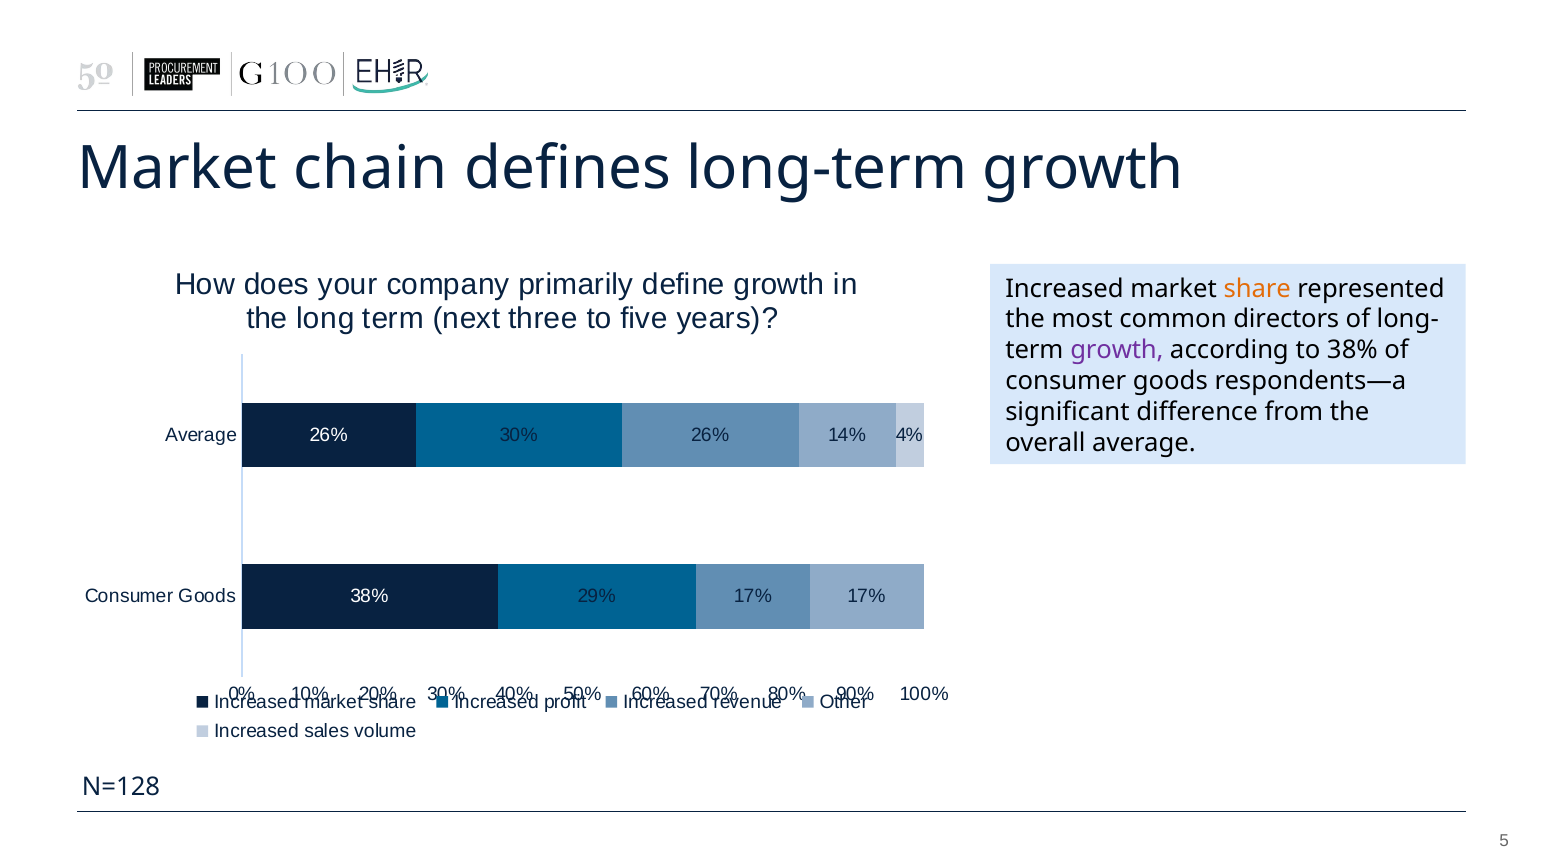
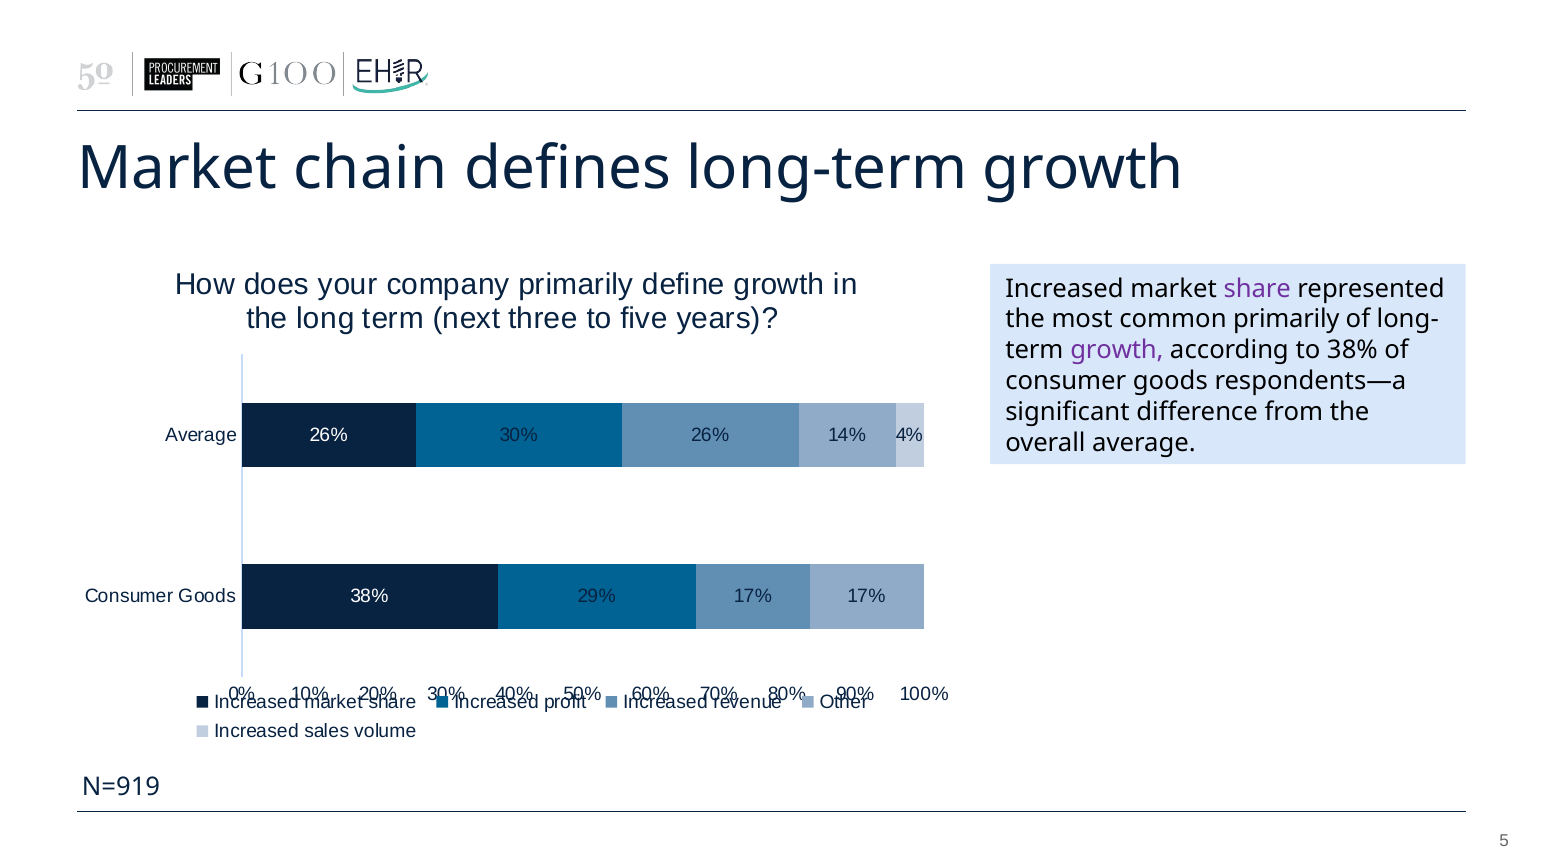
share at (1257, 289) colour: orange -> purple
common directors: directors -> primarily
N=128: N=128 -> N=919
